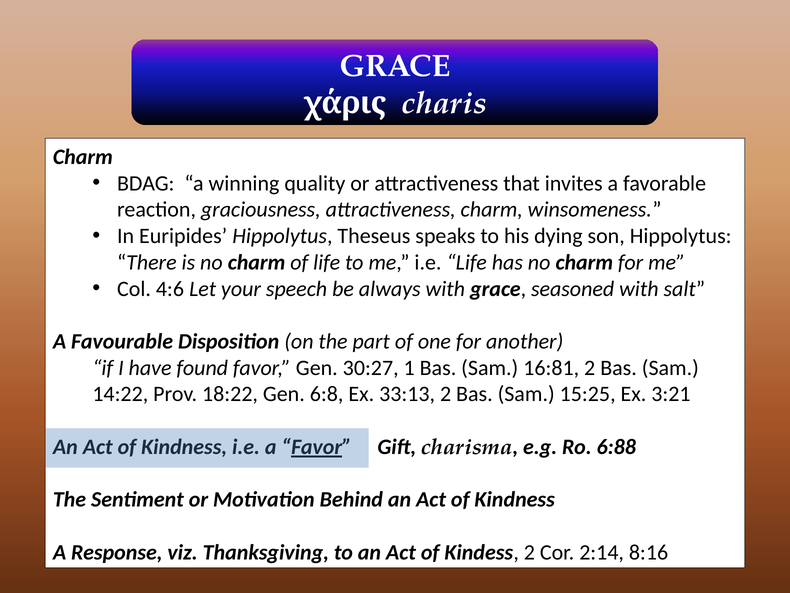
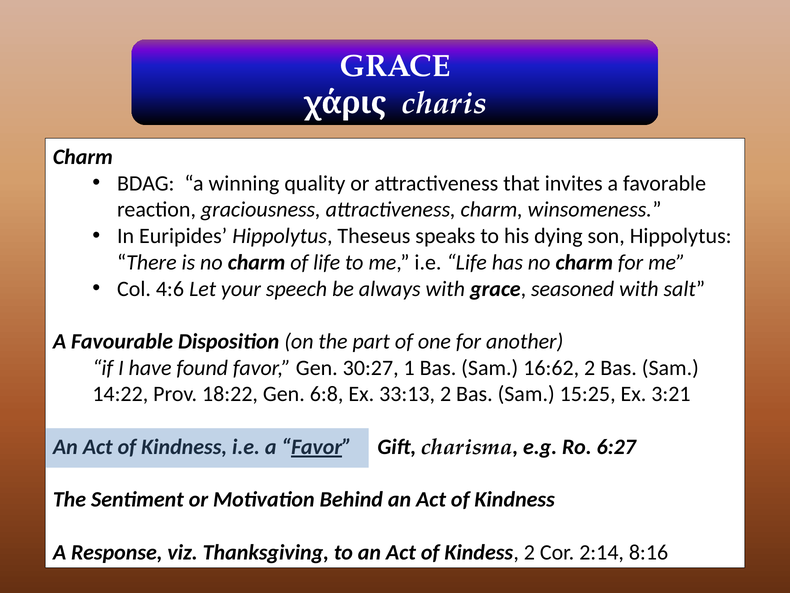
16:81: 16:81 -> 16:62
6:88: 6:88 -> 6:27
